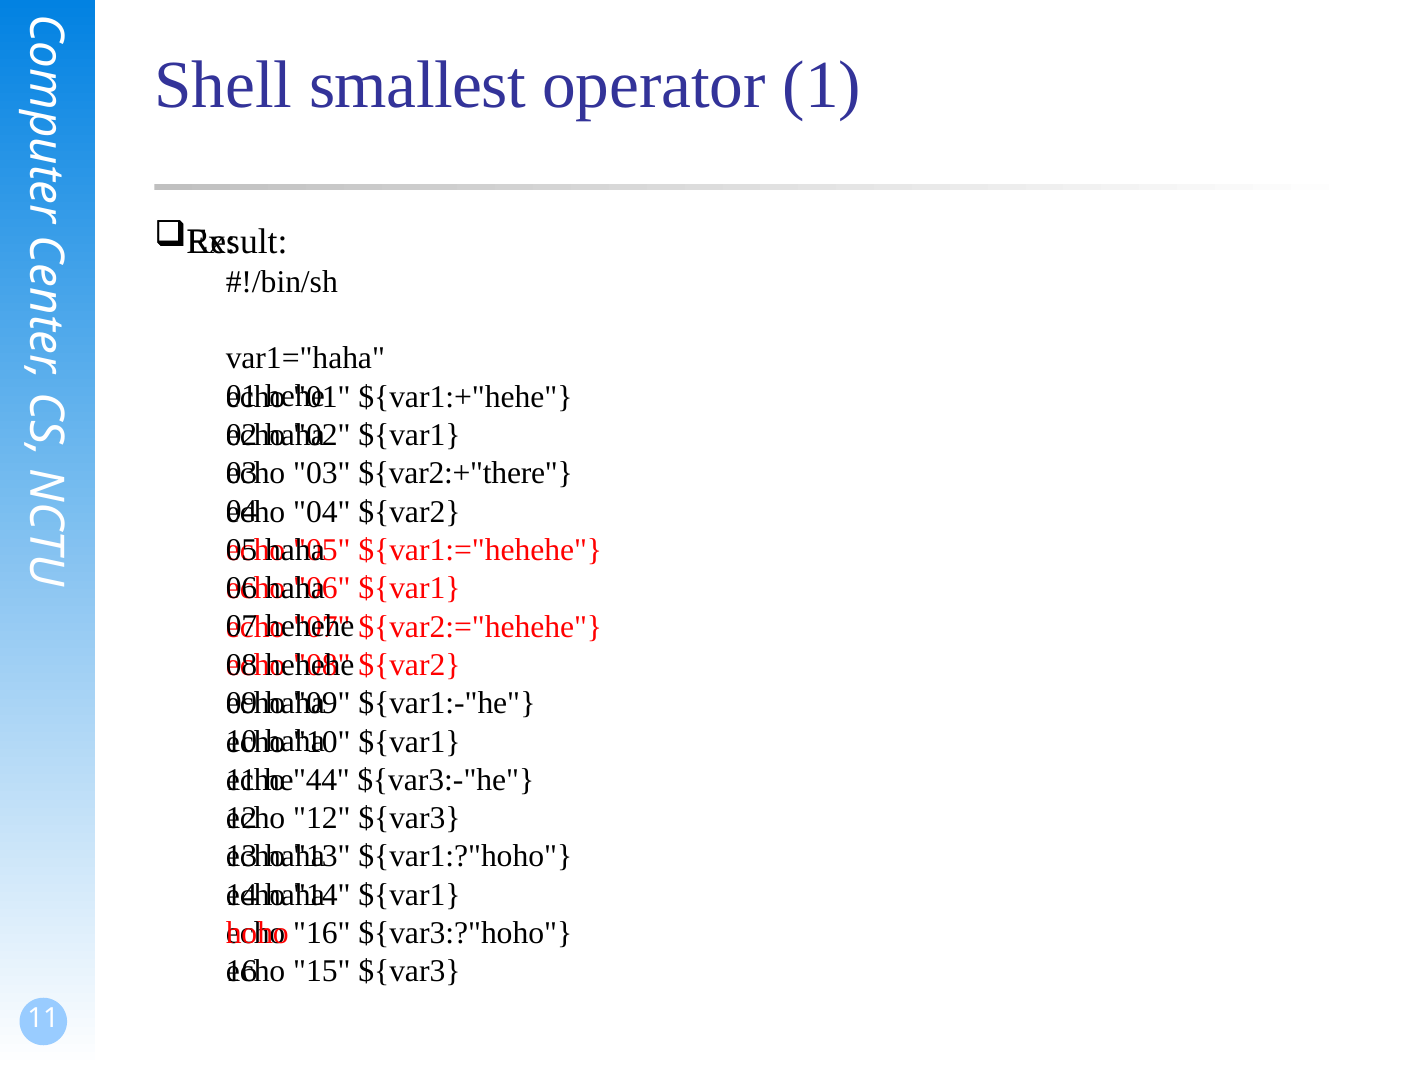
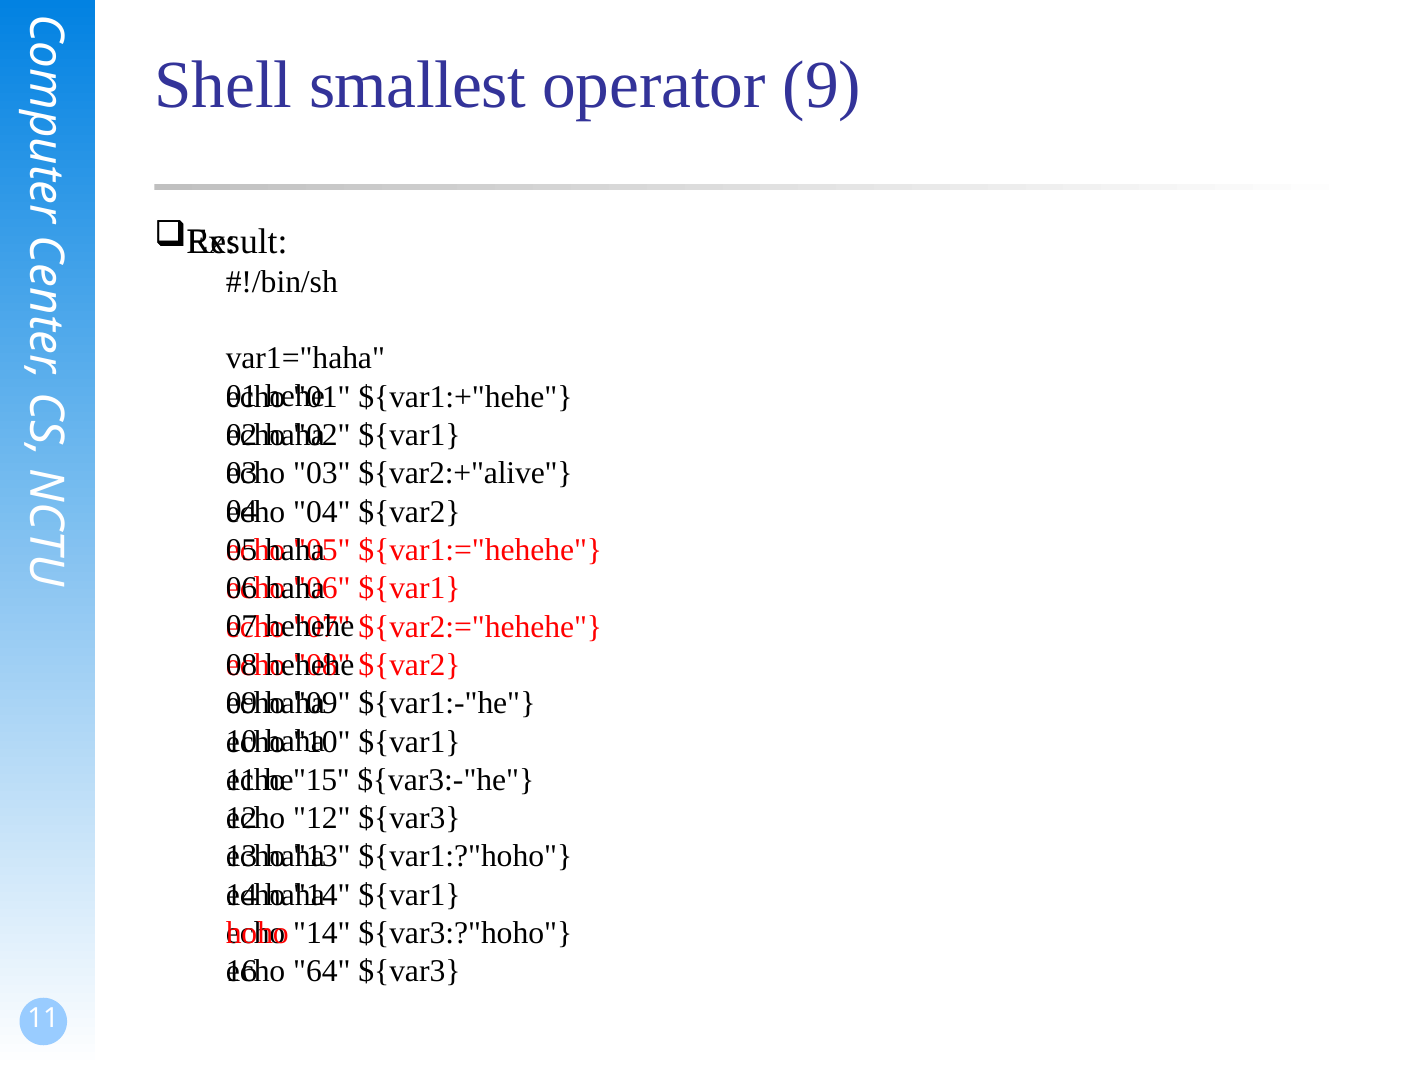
1: 1 -> 9
${var2:+"there: ${var2:+"there -> ${var2:+"alive
44: 44 -> 15
16 at (322, 934): 16 -> 14
15: 15 -> 64
